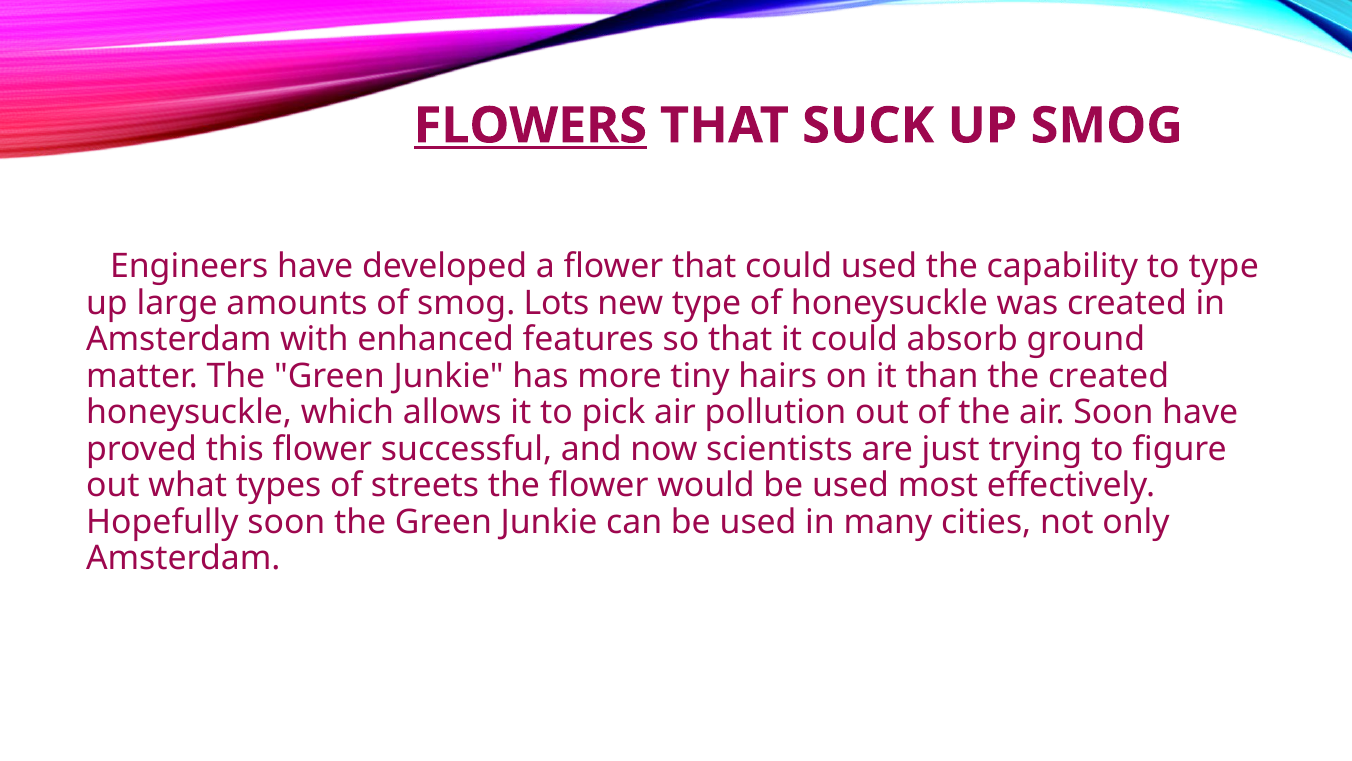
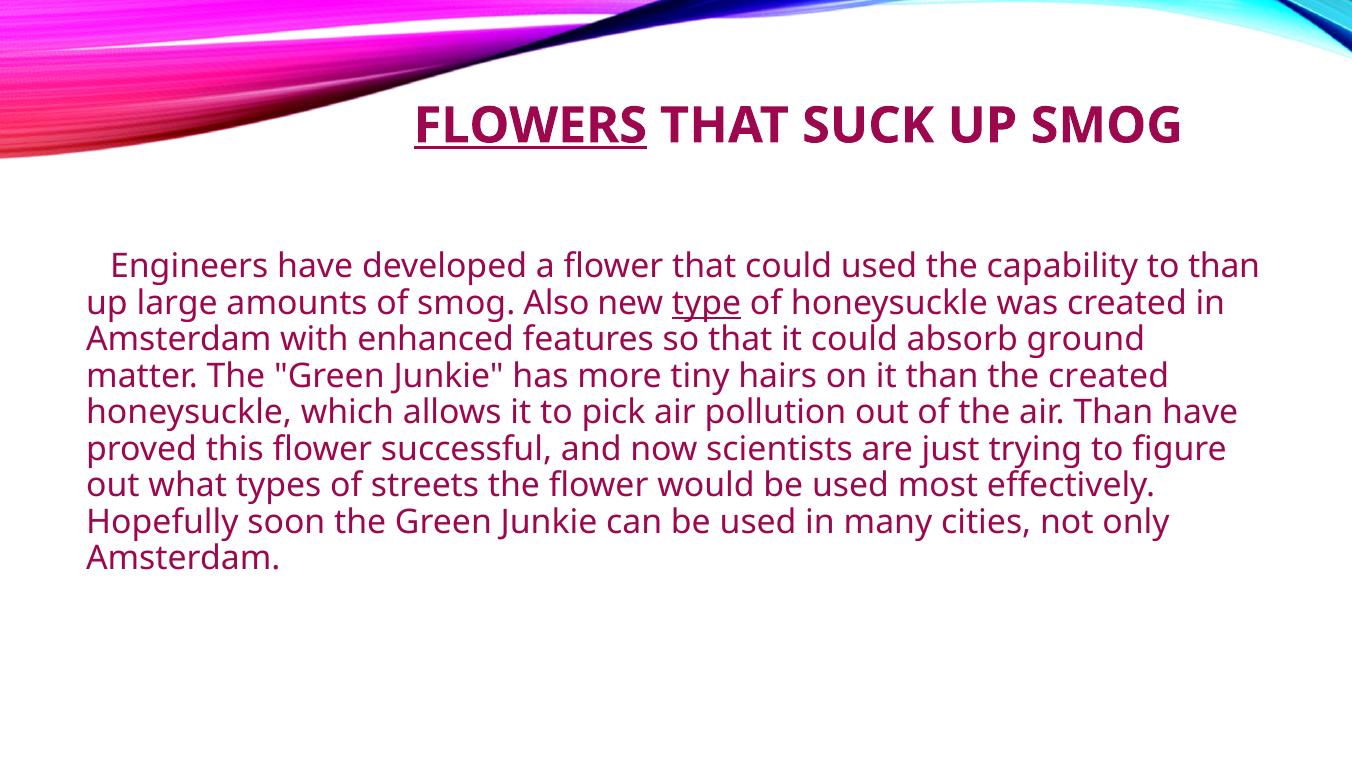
to type: type -> than
Lots: Lots -> Also
type at (707, 303) underline: none -> present
air Soon: Soon -> Than
